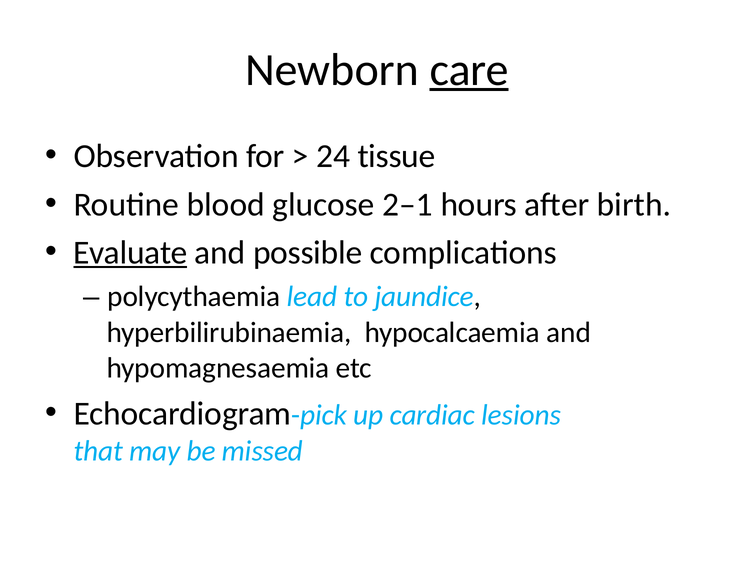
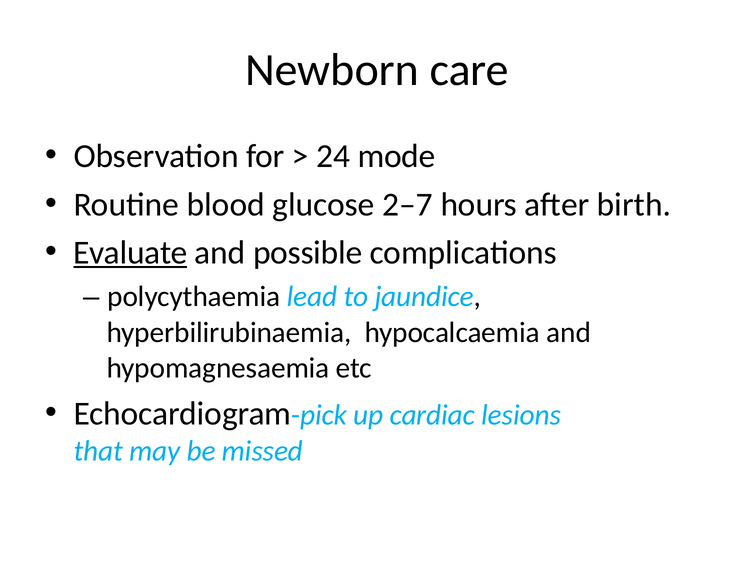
care underline: present -> none
tissue: tissue -> mode
2–1: 2–1 -> 2–7
